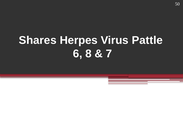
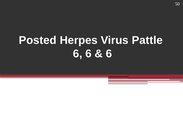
Shares: Shares -> Posted
6 8: 8 -> 6
7 at (109, 54): 7 -> 6
